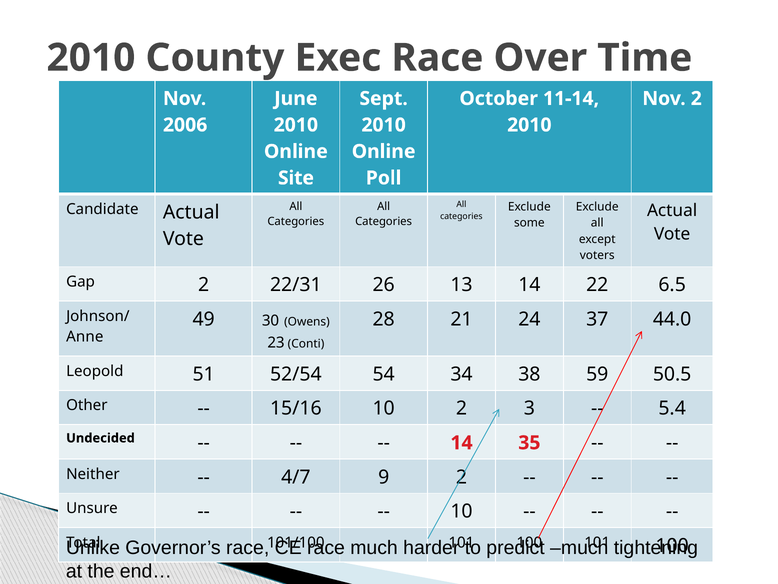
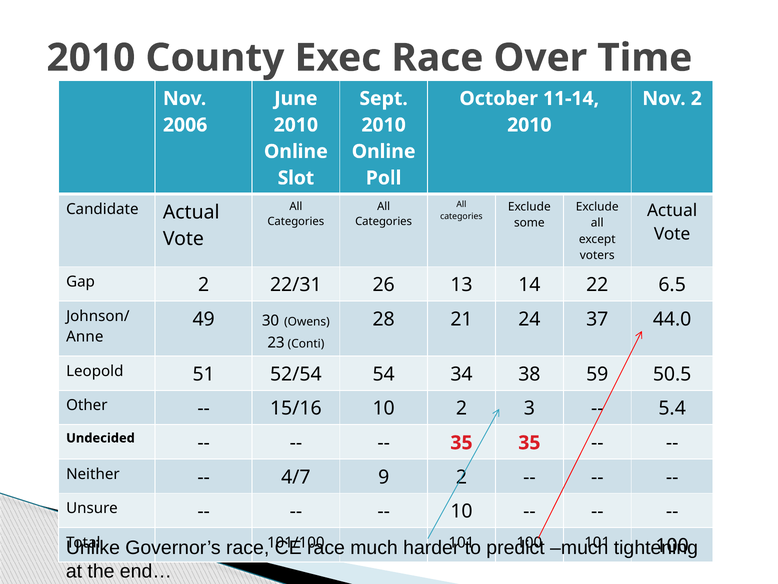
Site: Site -> Slot
14 at (461, 442): 14 -> 35
